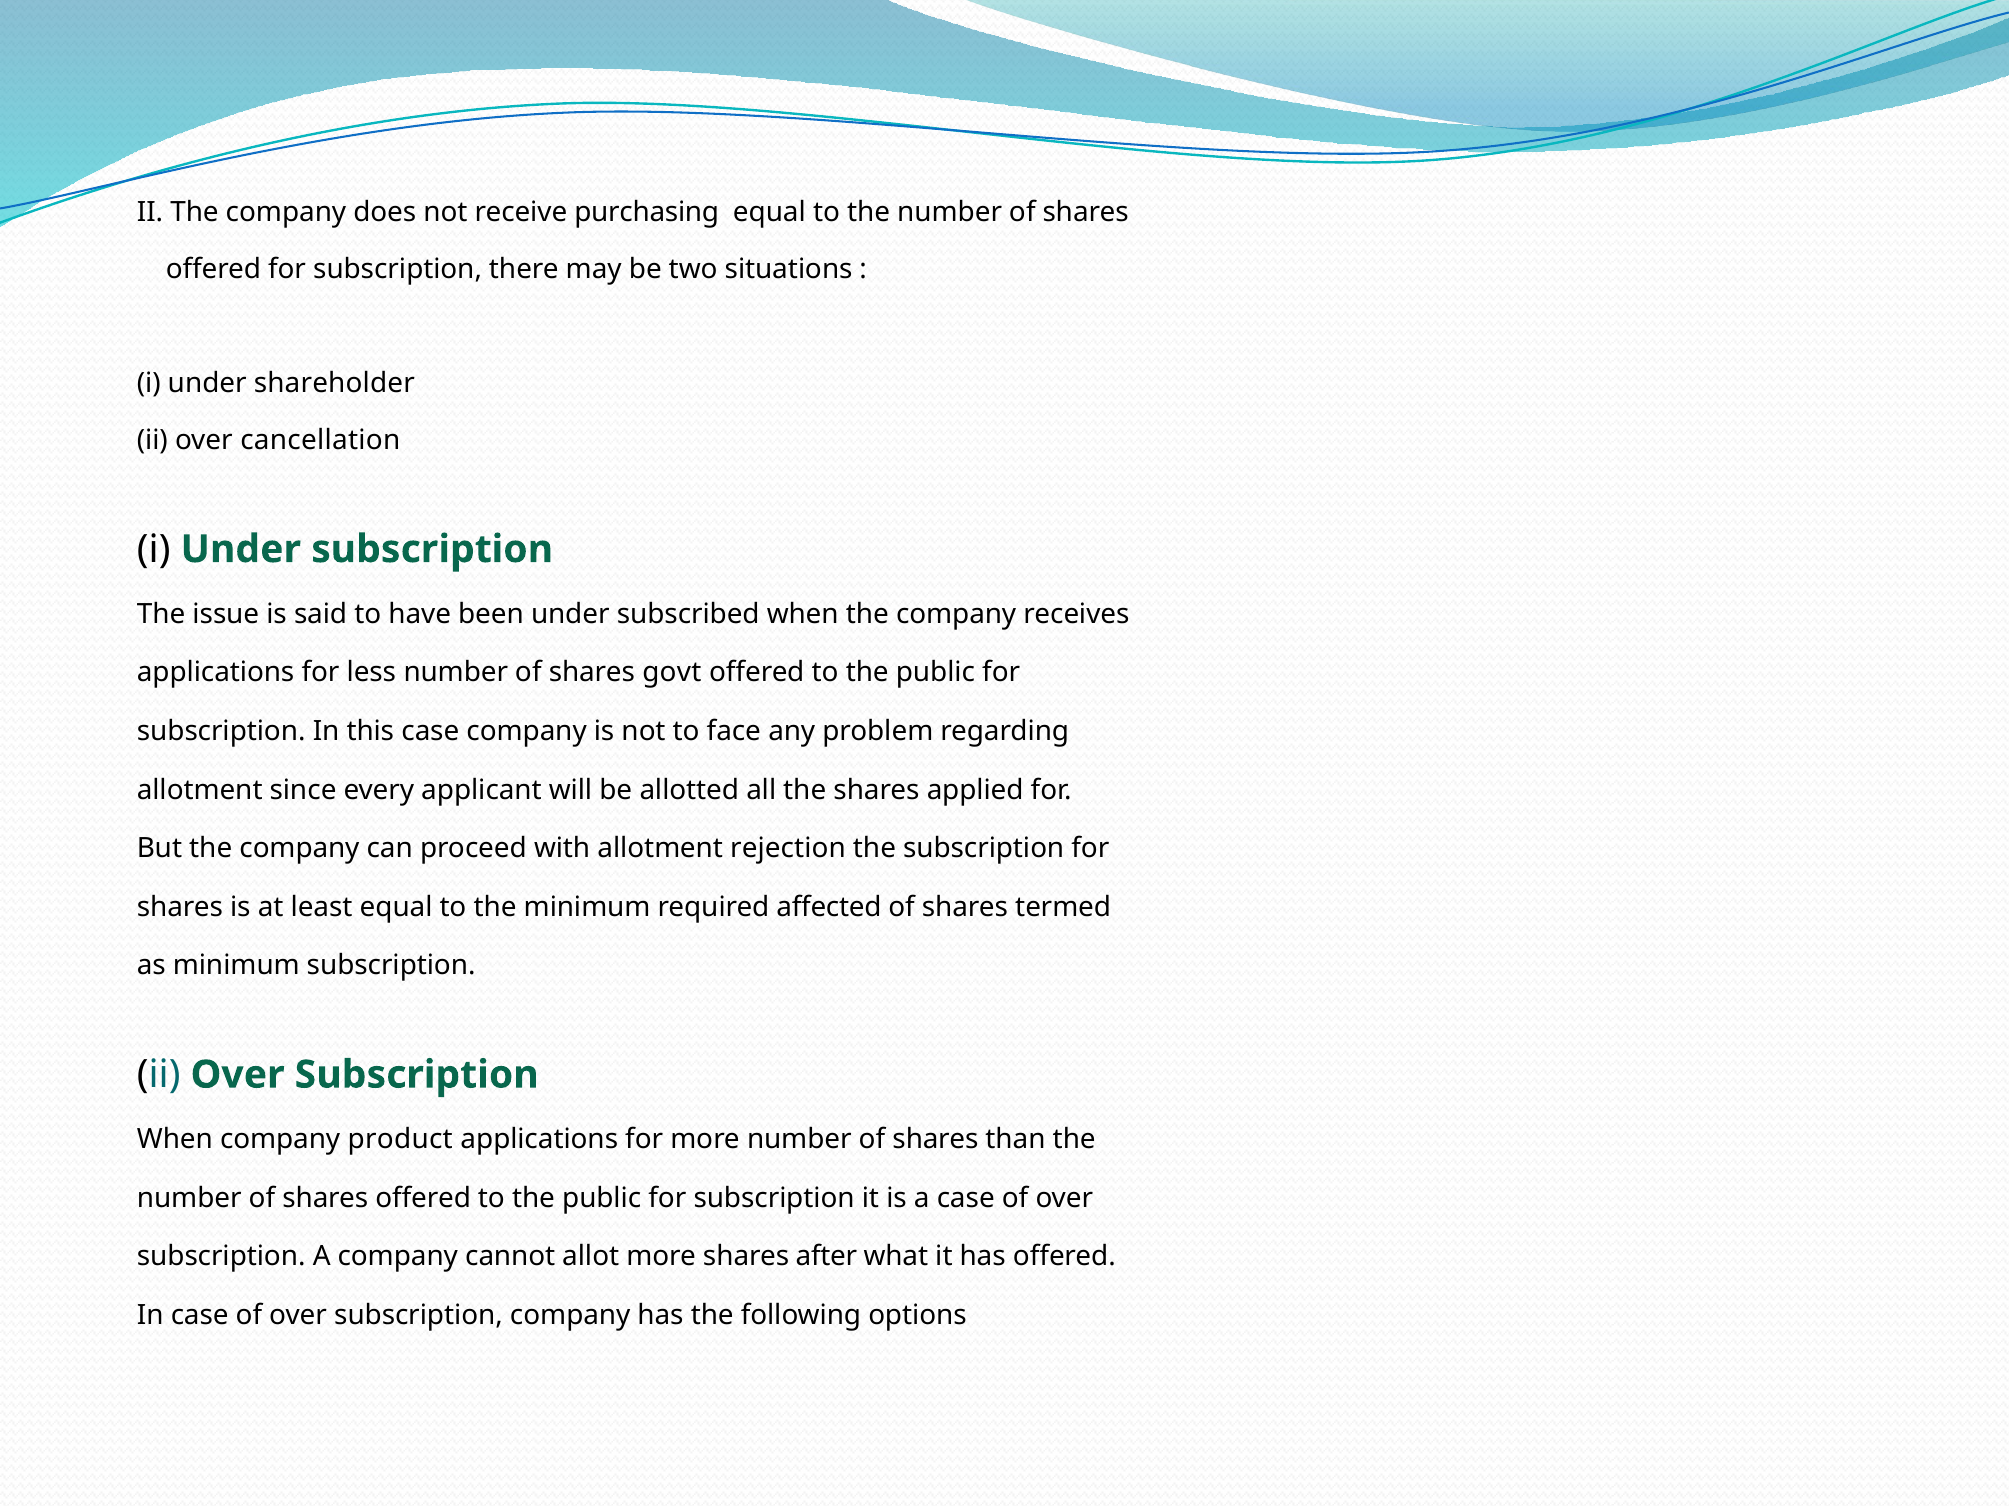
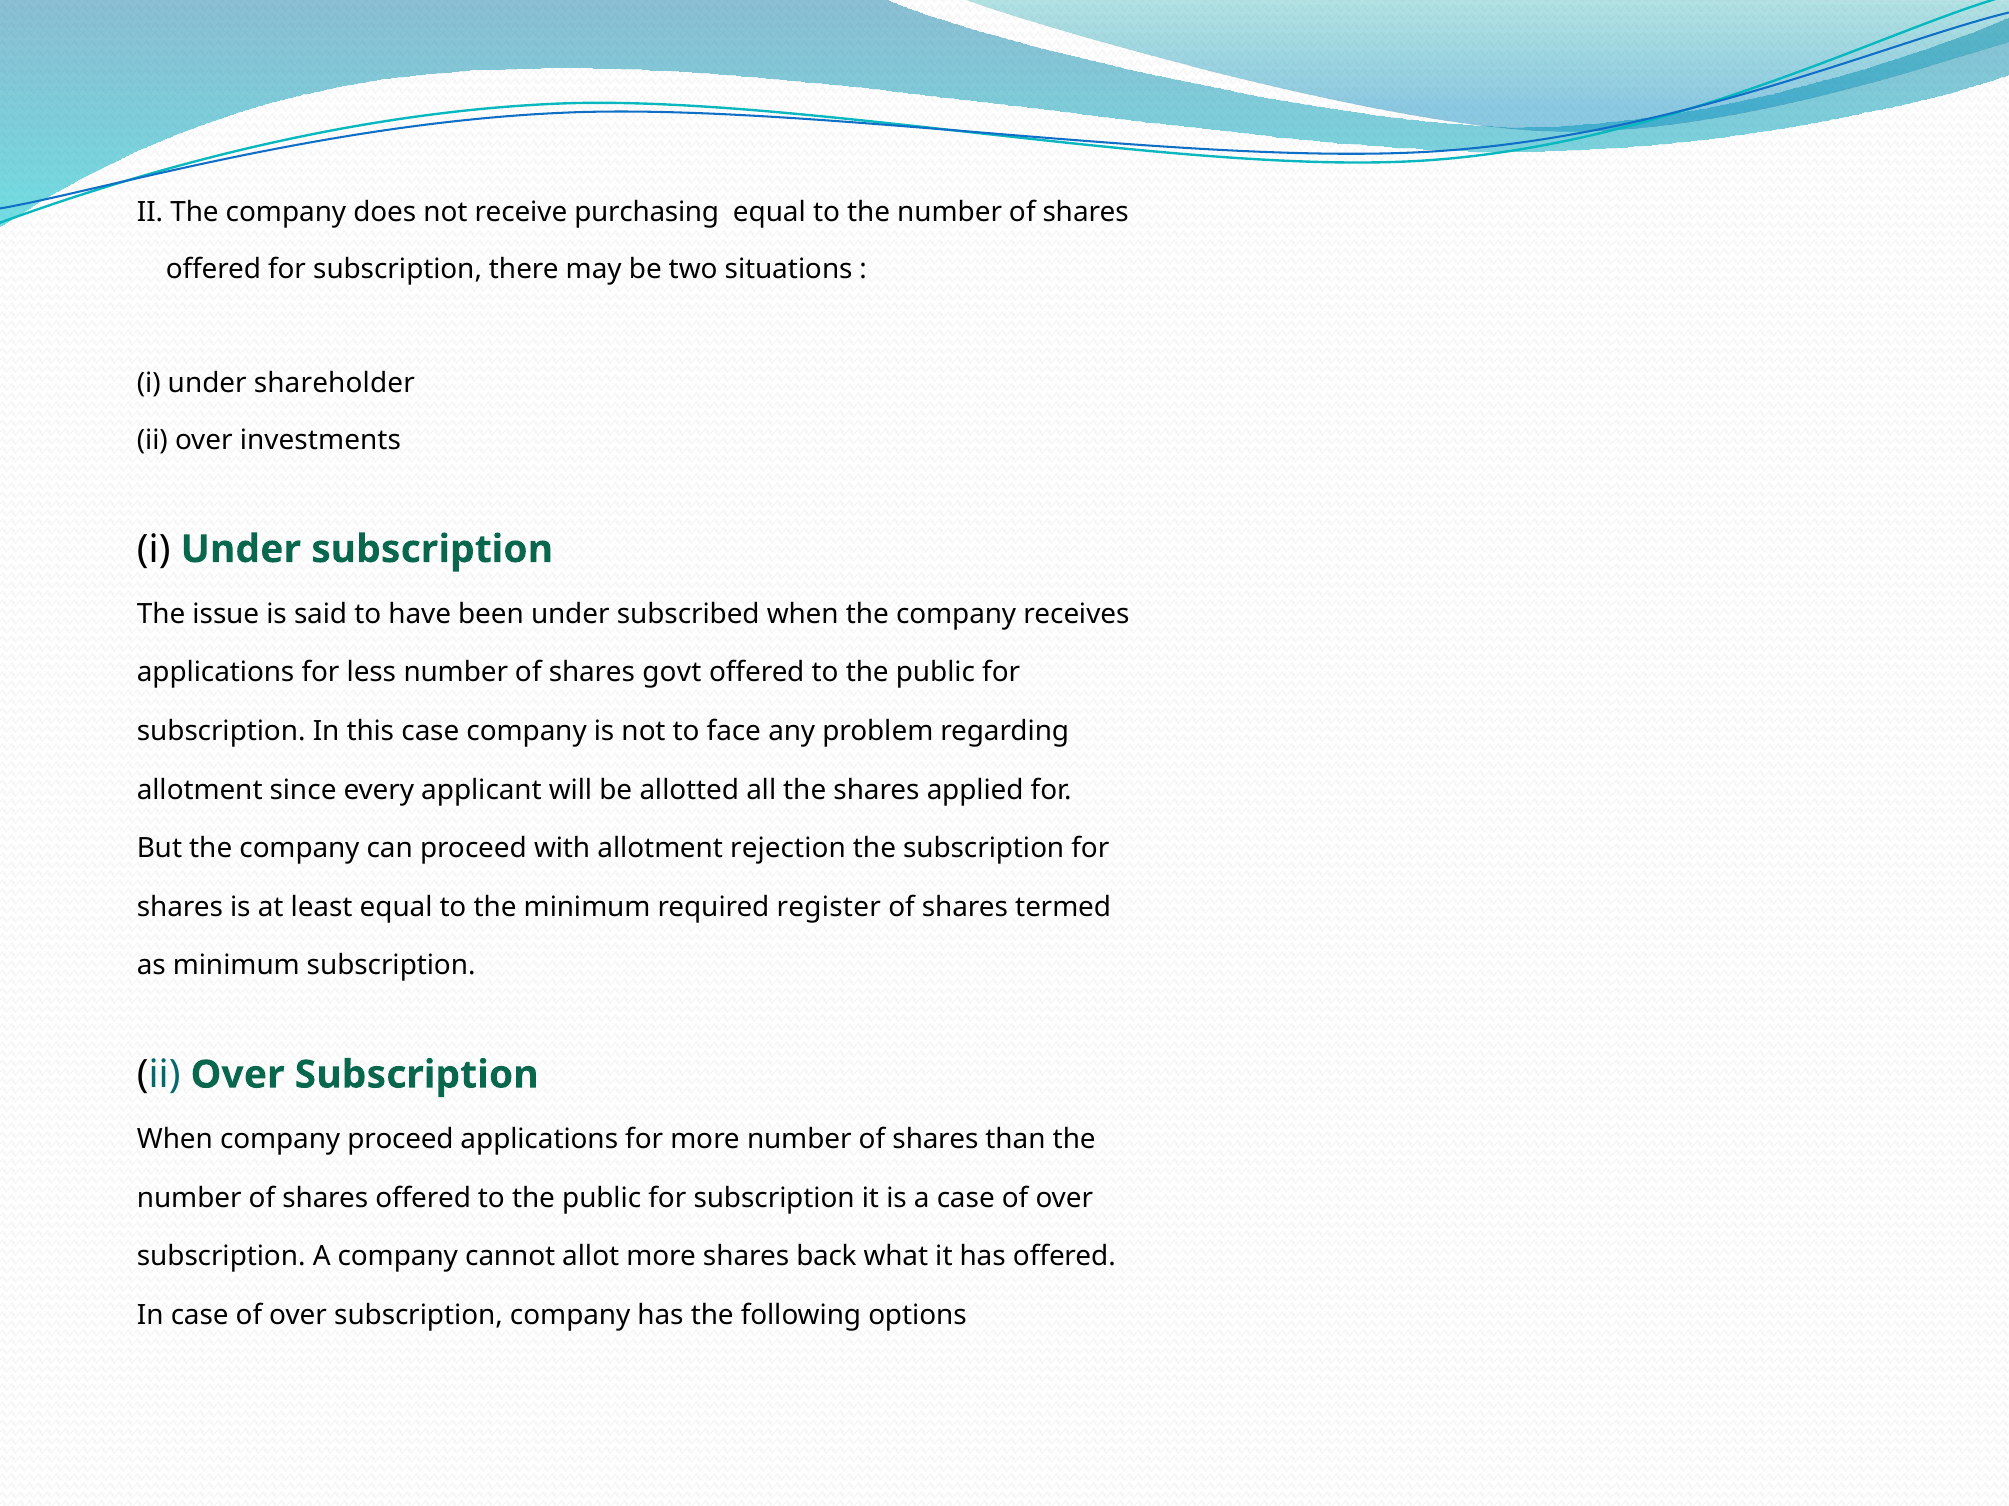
cancellation: cancellation -> investments
affected: affected -> register
company product: product -> proceed
after: after -> back
